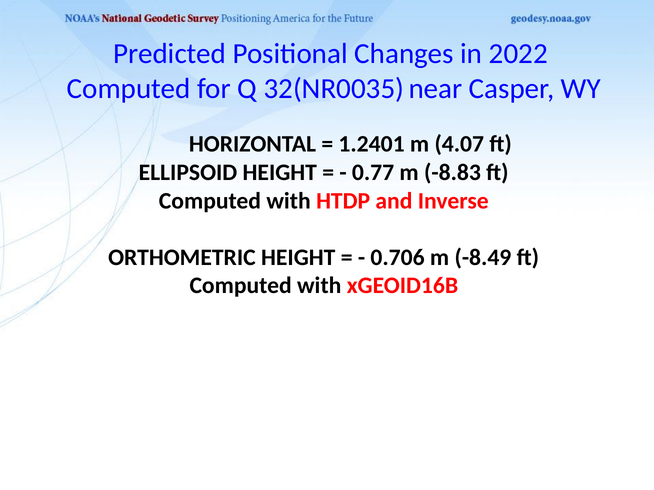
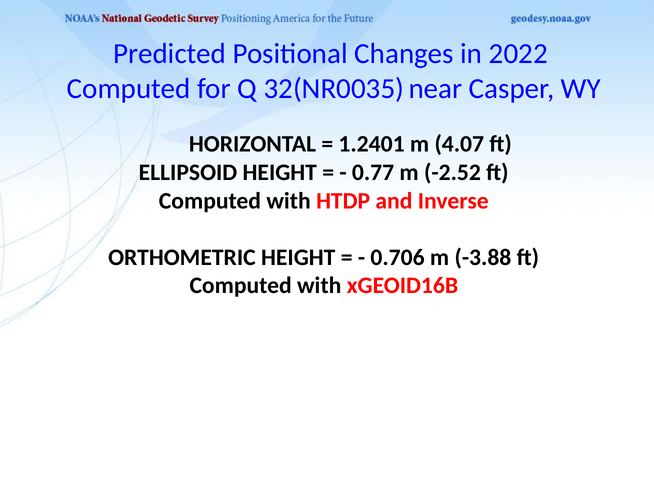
-8.83: -8.83 -> -2.52
-8.49: -8.49 -> -3.88
